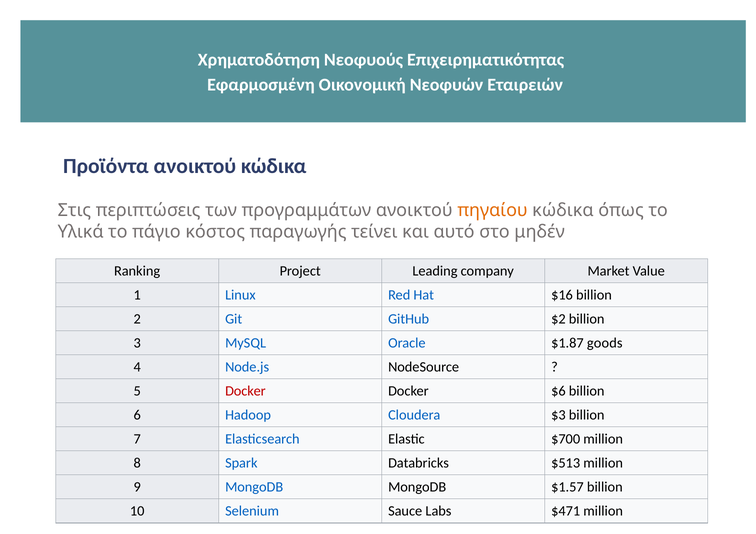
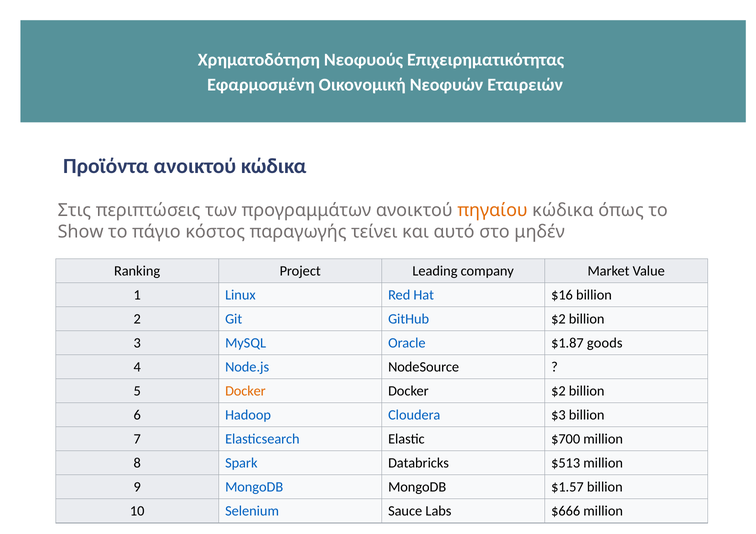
Υλικά: Υλικά -> Show
Docker at (245, 391) colour: red -> orange
Docker $6: $6 -> $2
$471: $471 -> $666
